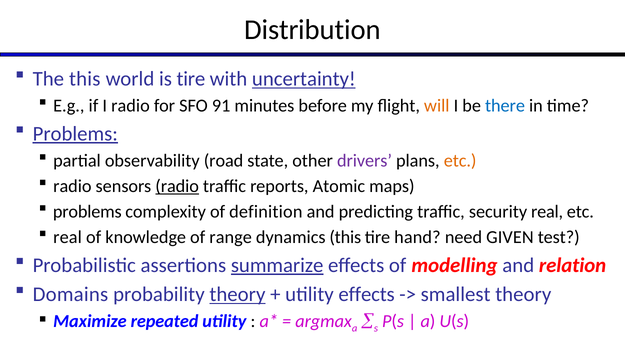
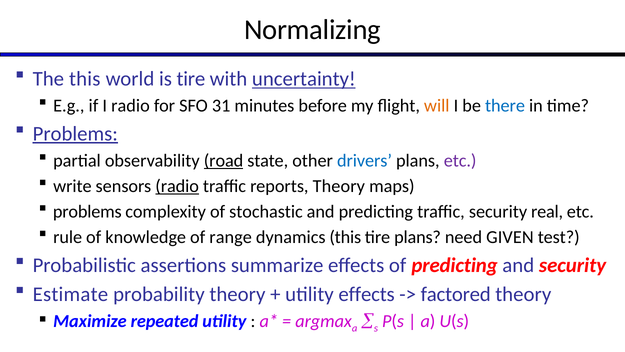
Distribution: Distribution -> Normalizing
91: 91 -> 31
road underline: none -> present
drivers colour: purple -> blue
etc at (460, 160) colour: orange -> purple
radio at (72, 186): radio -> write
reports Atomic: Atomic -> Theory
definition: definition -> stochastic
real at (68, 237): real -> rule
tire hand: hand -> plans
summarize underline: present -> none
of modelling: modelling -> predicting
and relation: relation -> security
Domains: Domains -> Estimate
theory at (237, 294) underline: present -> none
smallest: smallest -> factored
